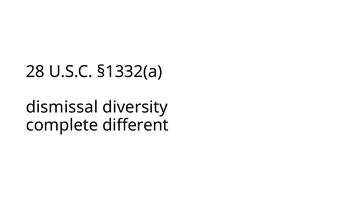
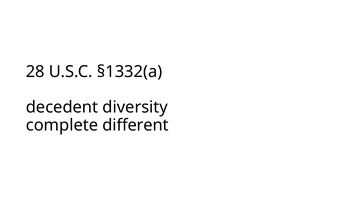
dismissal: dismissal -> decedent
